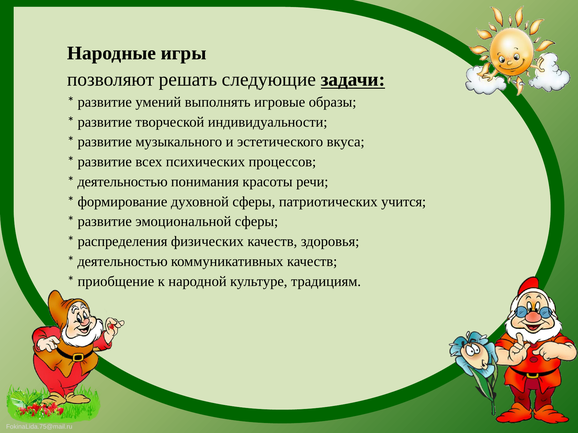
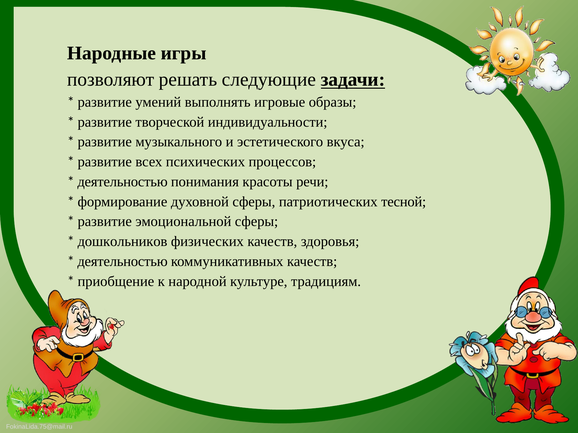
учится: учится -> тесной
распределения: распределения -> дошкольников
